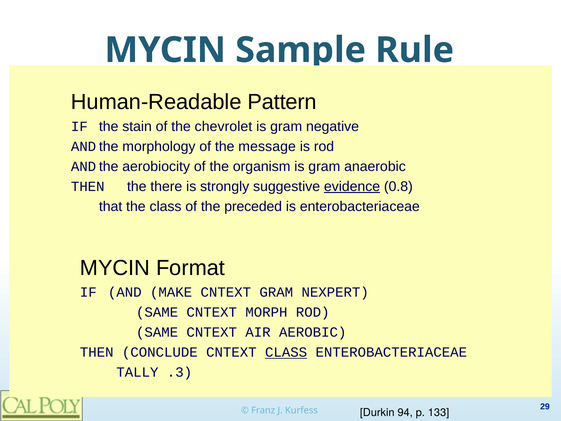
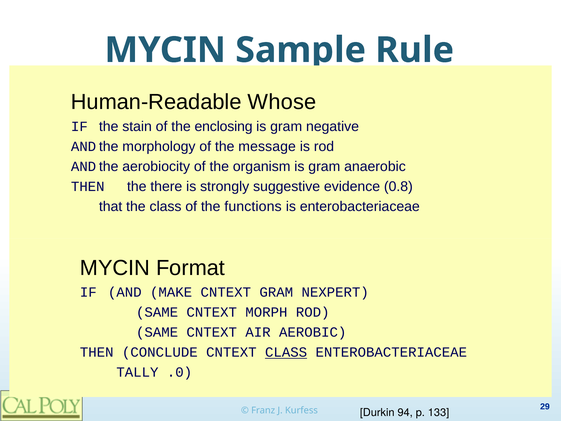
Pattern: Pattern -> Whose
chevrolet: chevrolet -> enclosing
evidence underline: present -> none
preceded: preceded -> functions
.3: .3 -> .0
